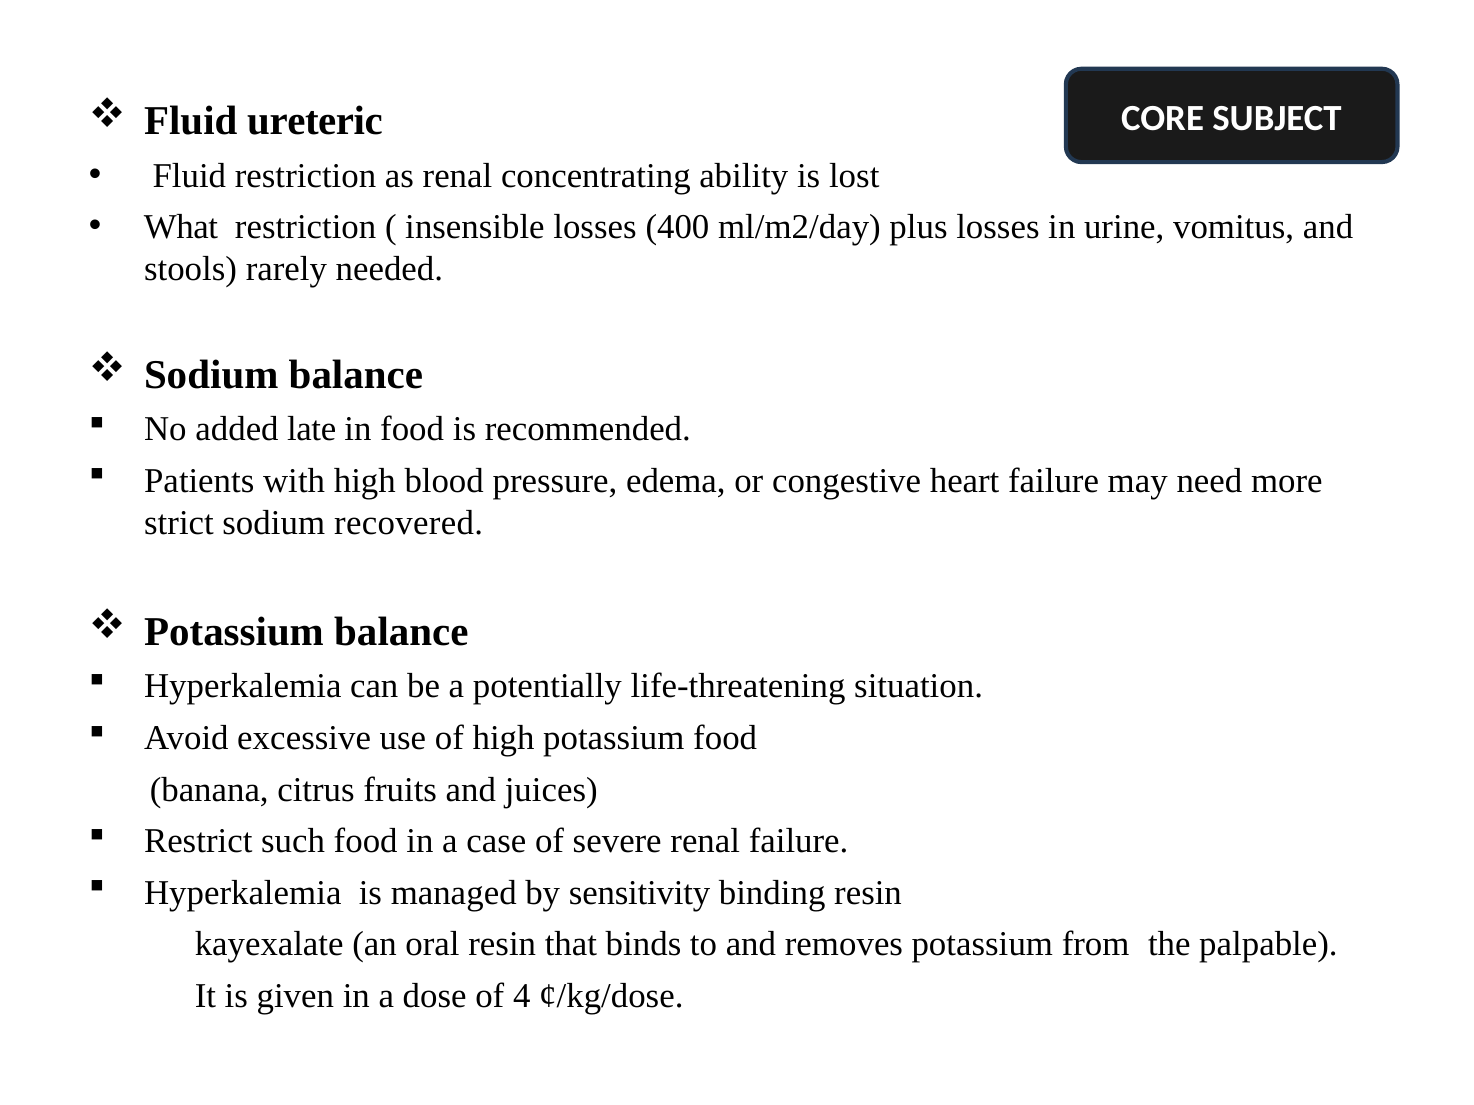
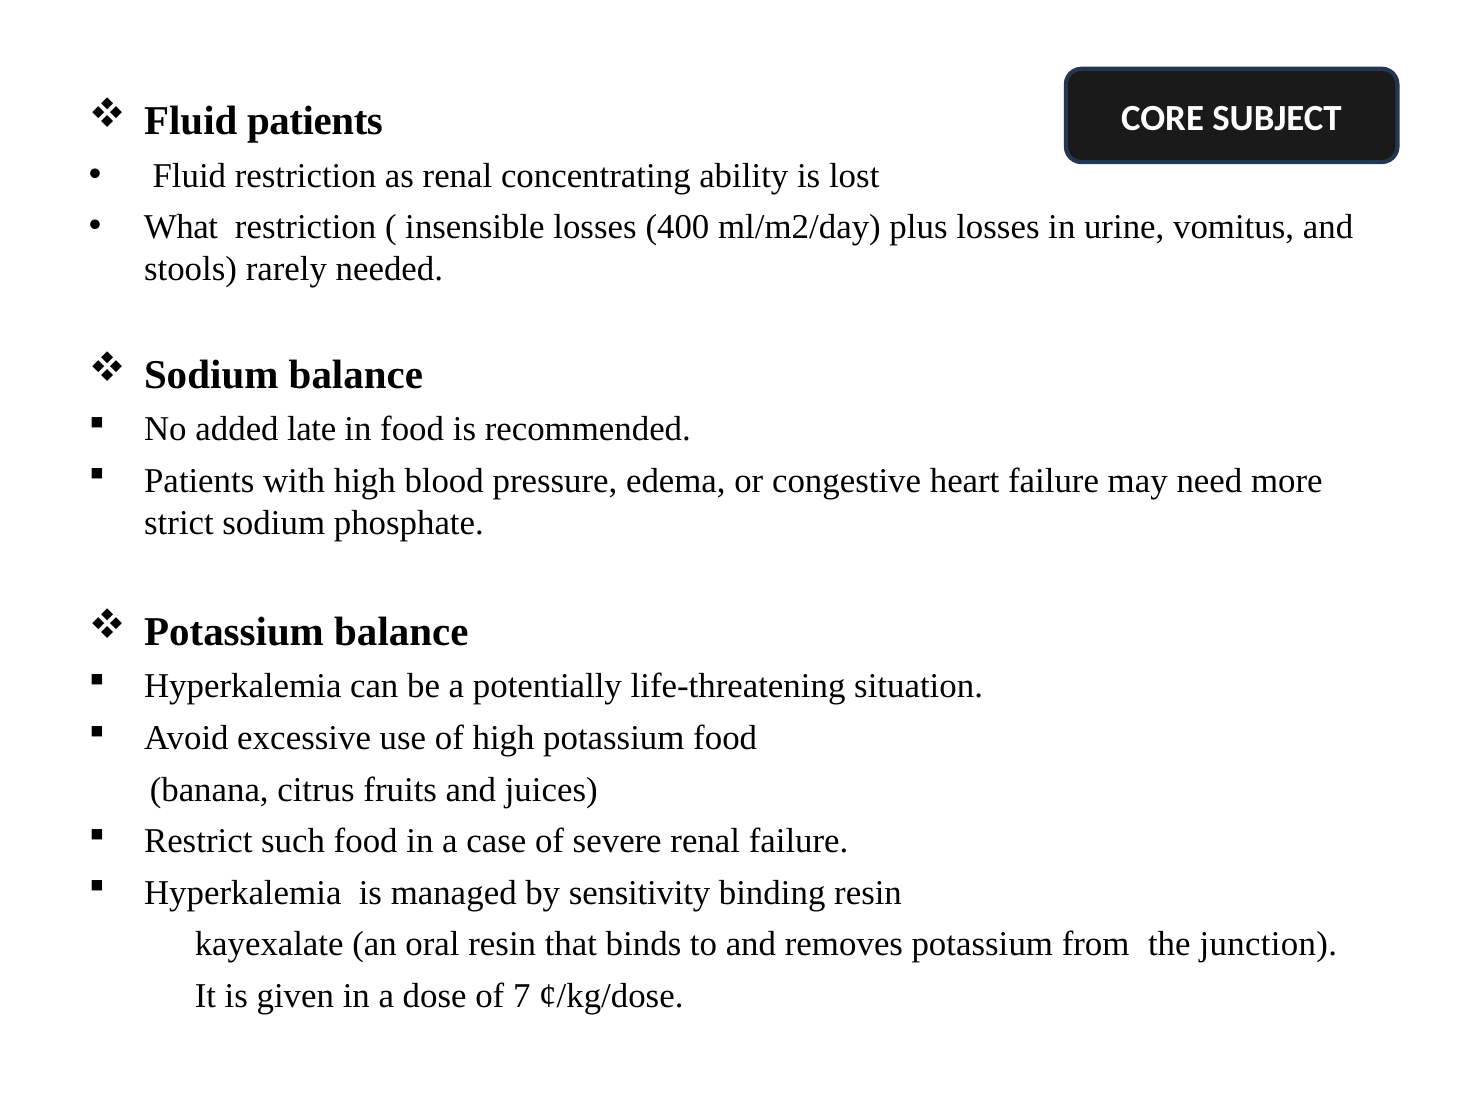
Fluid ureteric: ureteric -> patients
recovered: recovered -> phosphate
palpable: palpable -> junction
4: 4 -> 7
